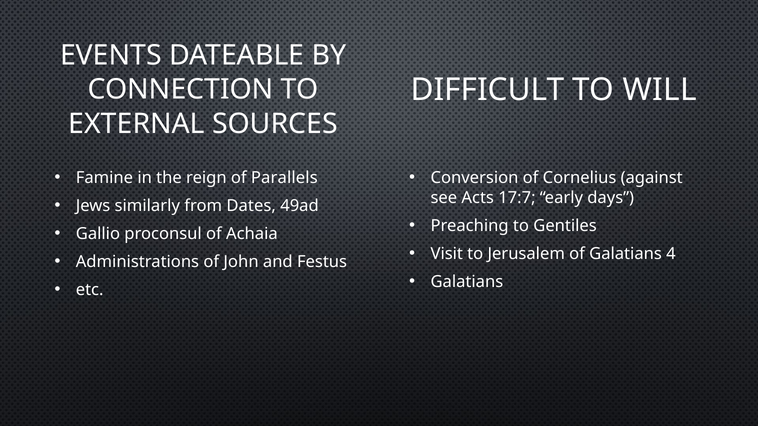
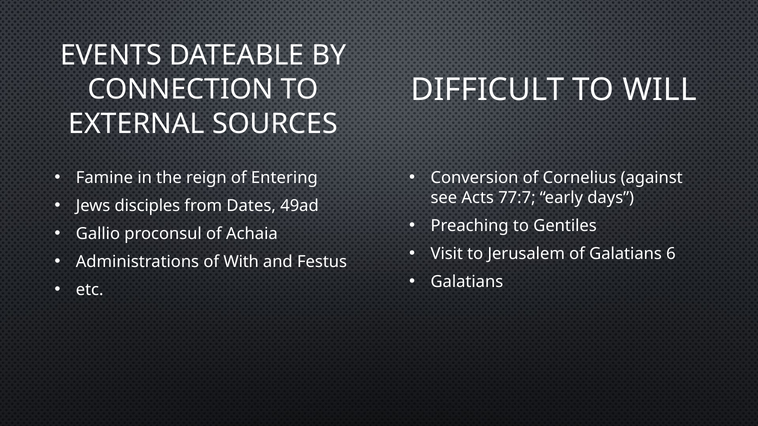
Parallels: Parallels -> Entering
17:7: 17:7 -> 77:7
similarly: similarly -> disciples
4: 4 -> 6
John: John -> With
